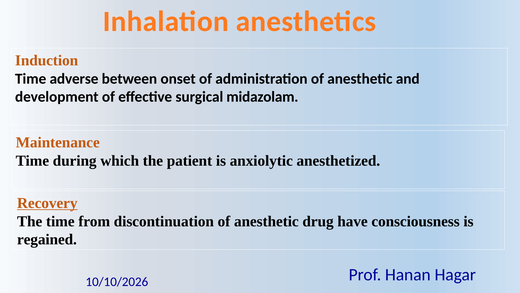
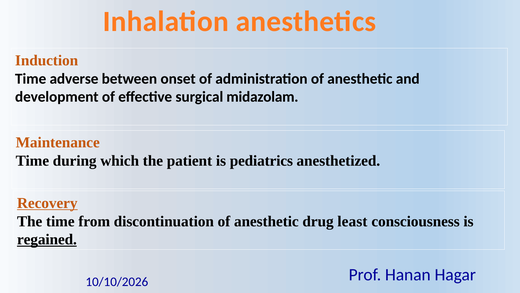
anxiolytic: anxiolytic -> pediatrics
have: have -> least
regained underline: none -> present
